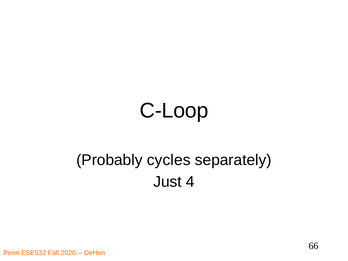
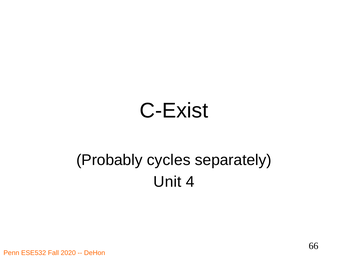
C-Loop: C-Loop -> C-Exist
Just: Just -> Unit
